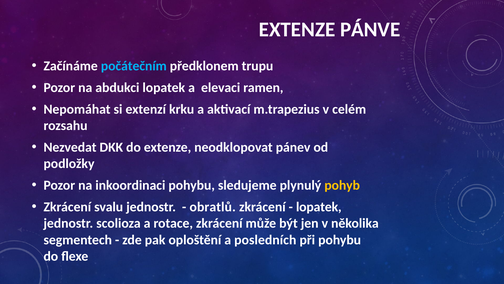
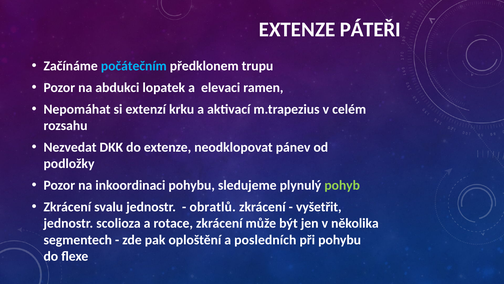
PÁNVE: PÁNVE -> PÁTEŘI
pohyb colour: yellow -> light green
lopatek at (319, 207): lopatek -> vyšetřit
